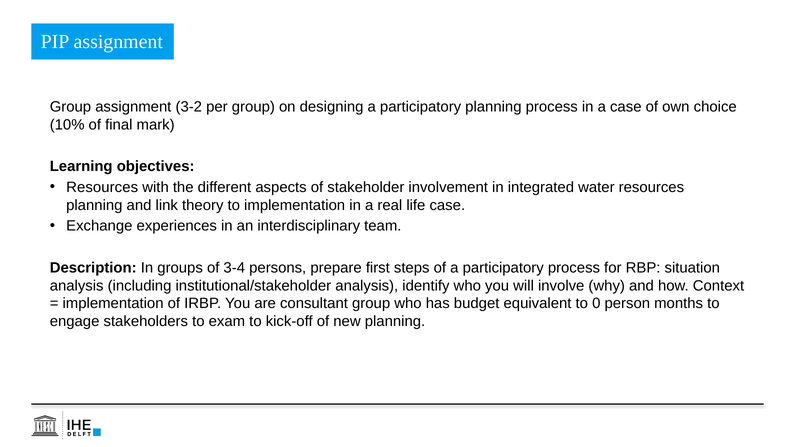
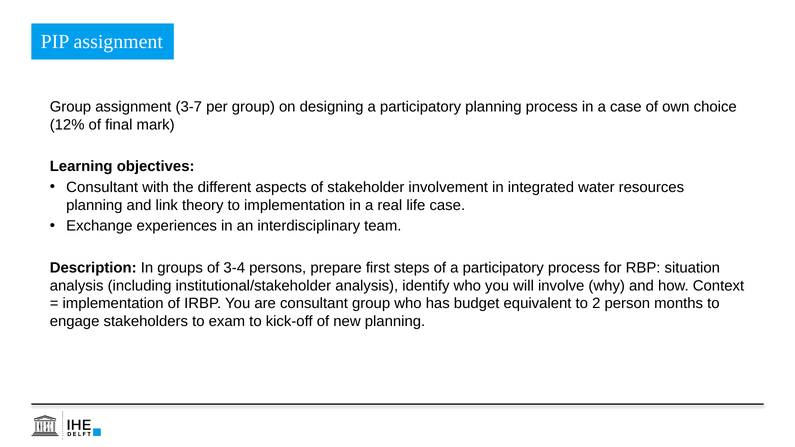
3-2: 3-2 -> 3-7
10%: 10% -> 12%
Resources at (102, 187): Resources -> Consultant
0: 0 -> 2
